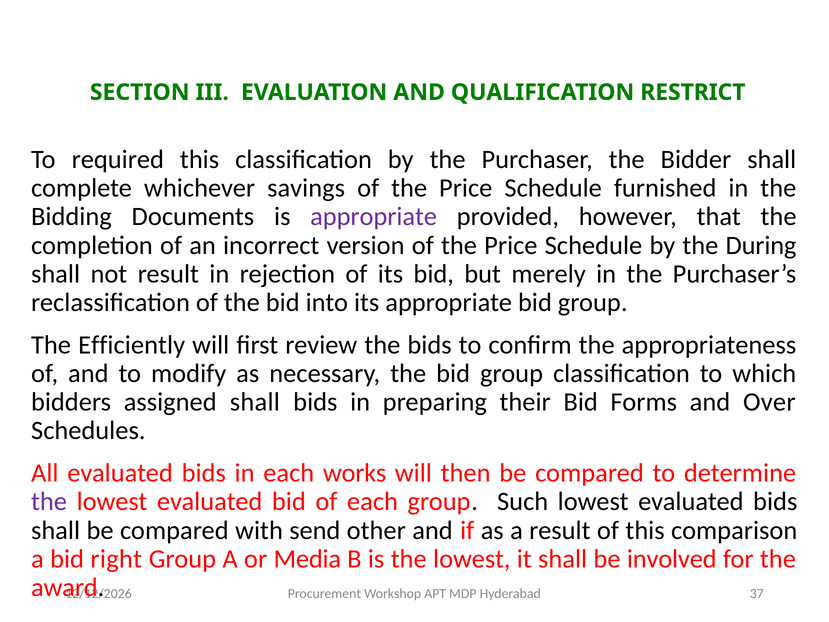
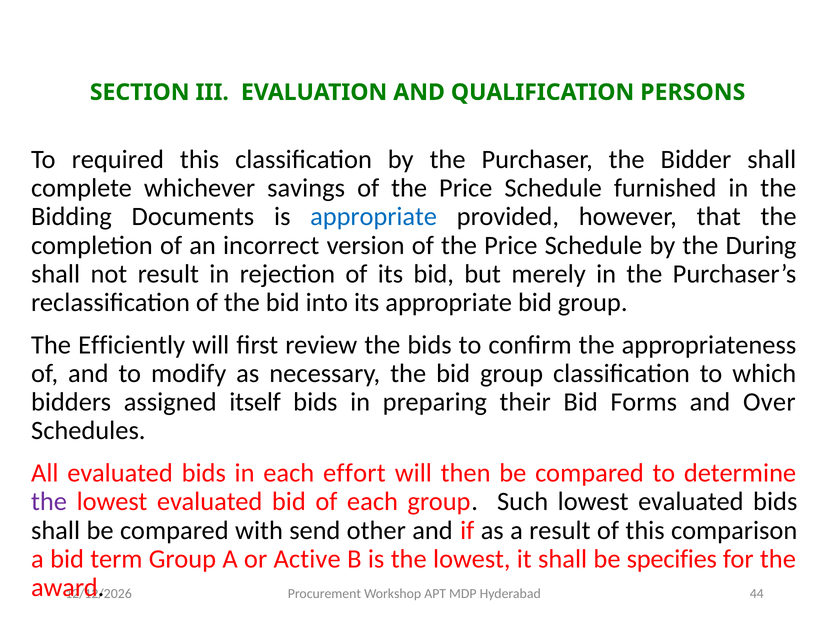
RESTRICT: RESTRICT -> PERSONS
appropriate at (374, 217) colour: purple -> blue
assigned shall: shall -> itself
works: works -> effort
right: right -> term
Media: Media -> Active
involved: involved -> specifies
37: 37 -> 44
